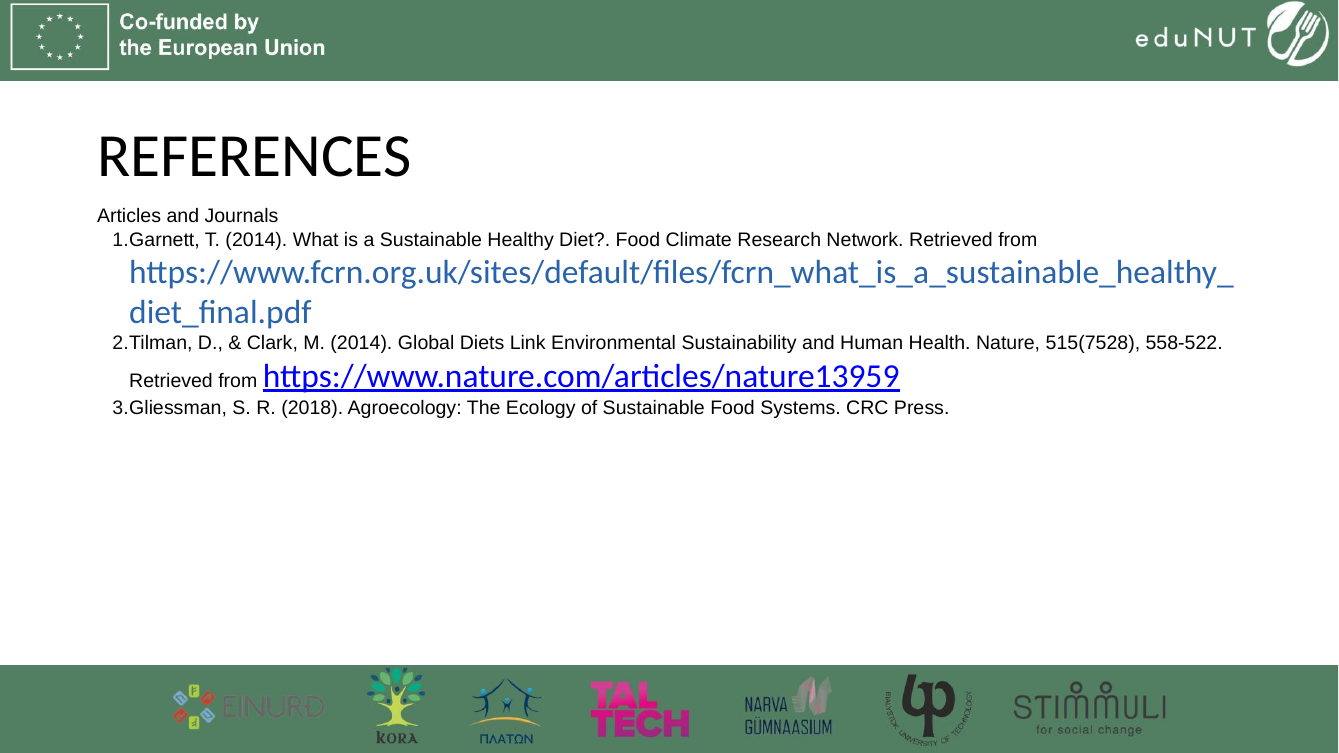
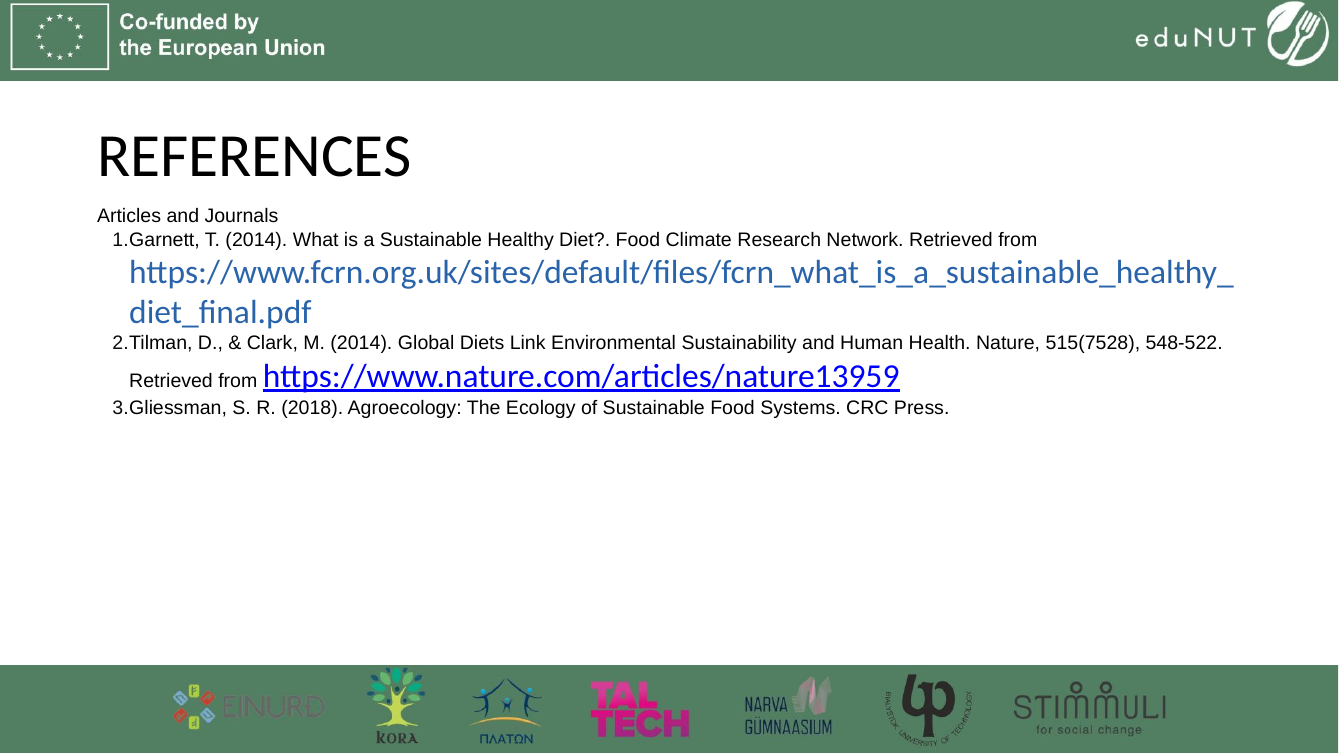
558-522: 558-522 -> 548-522
